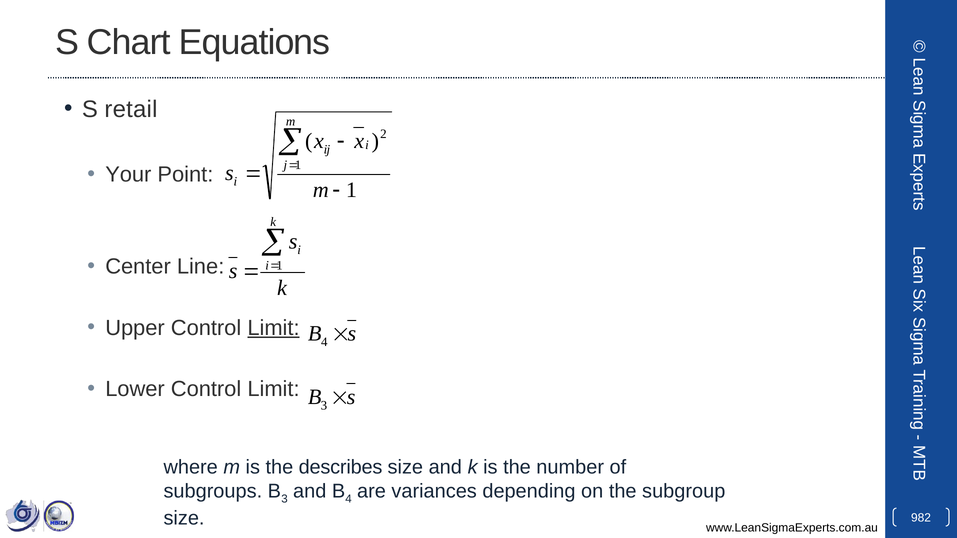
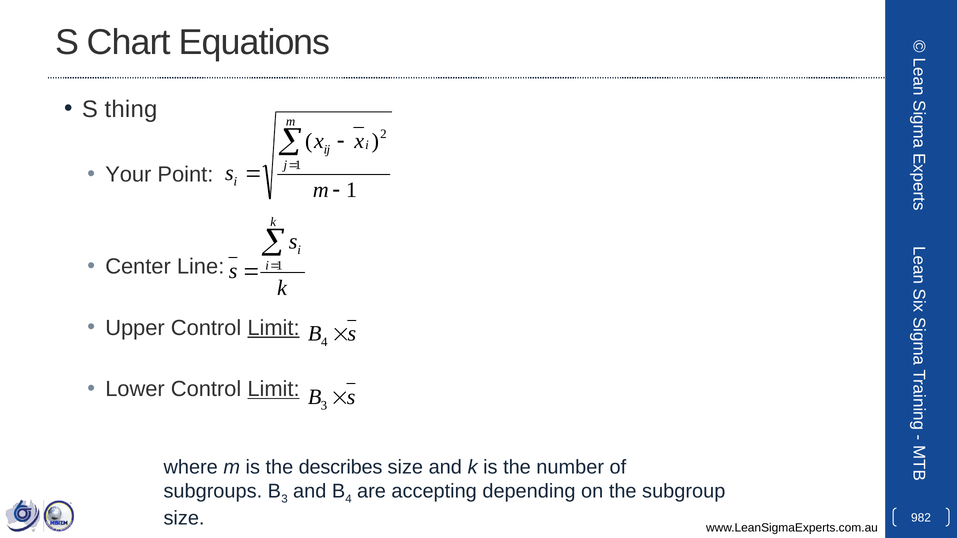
retail: retail -> thing
Limit at (273, 389) underline: none -> present
variances: variances -> accepting
